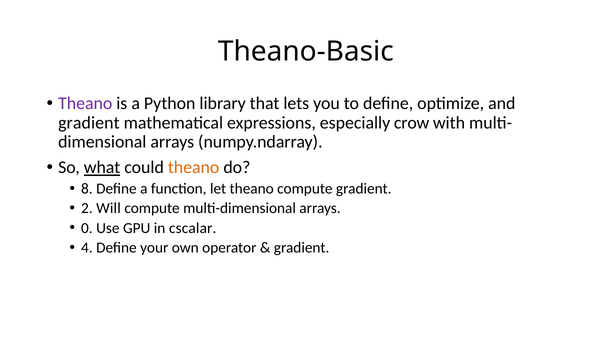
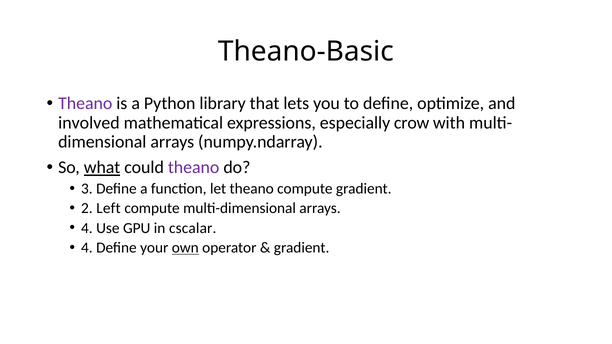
gradient at (89, 123): gradient -> involved
theano at (194, 168) colour: orange -> purple
8: 8 -> 3
Will: Will -> Left
0 at (87, 228): 0 -> 4
own underline: none -> present
